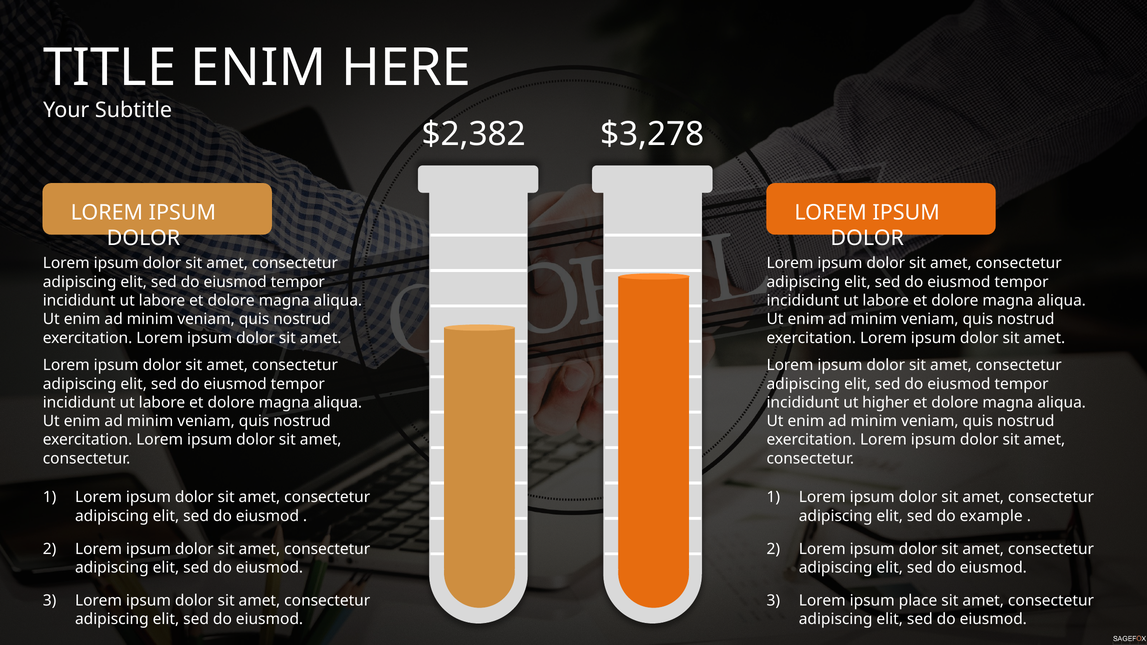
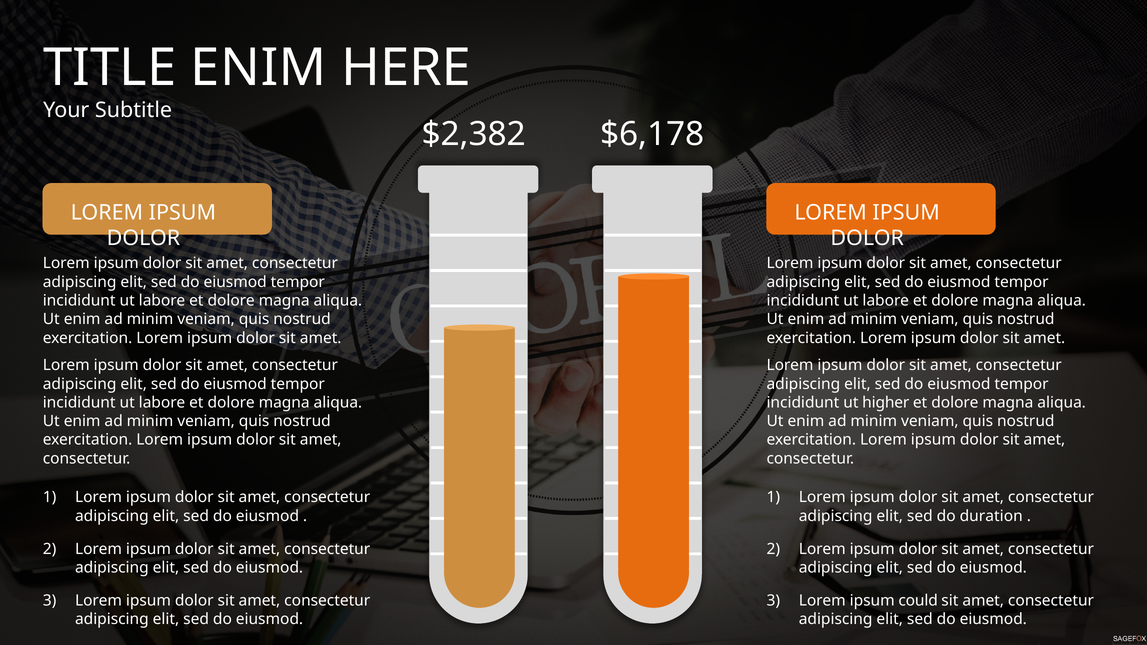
$3,278: $3,278 -> $6,178
example: example -> duration
place: place -> could
